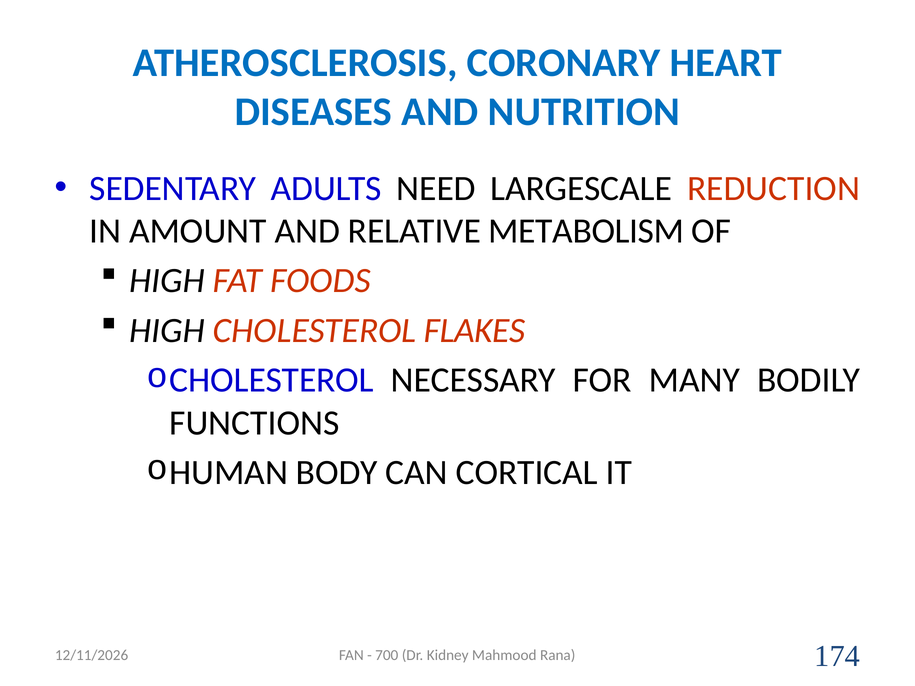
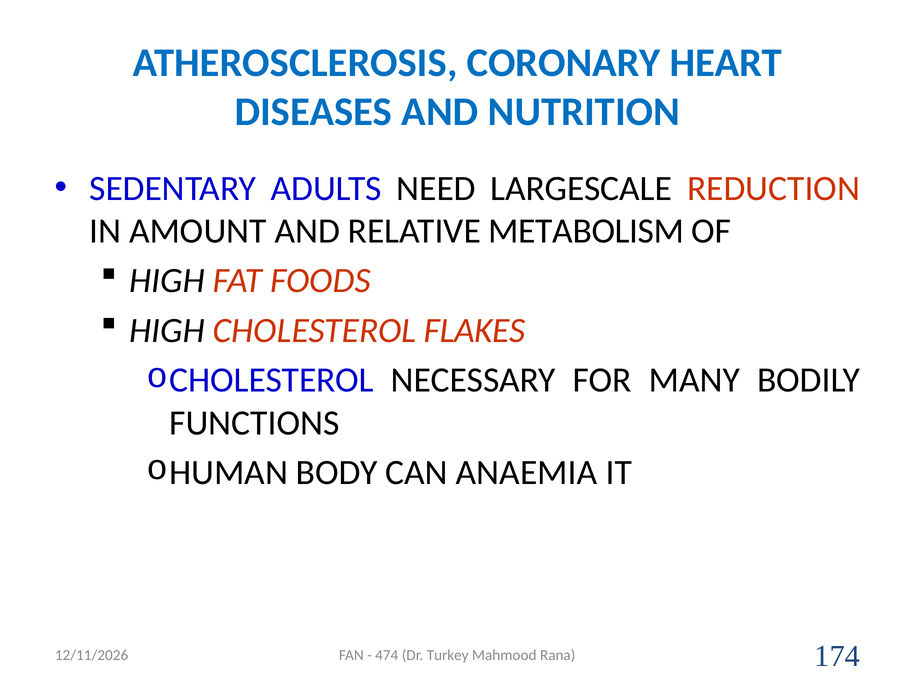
CORTICAL: CORTICAL -> ANAEMIA
700: 700 -> 474
Kidney: Kidney -> Turkey
